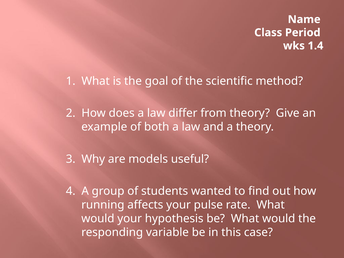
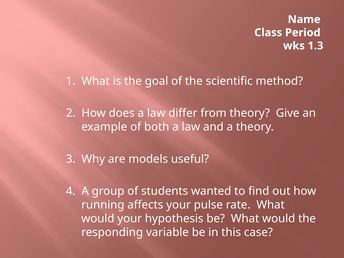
1.4: 1.4 -> 1.3
